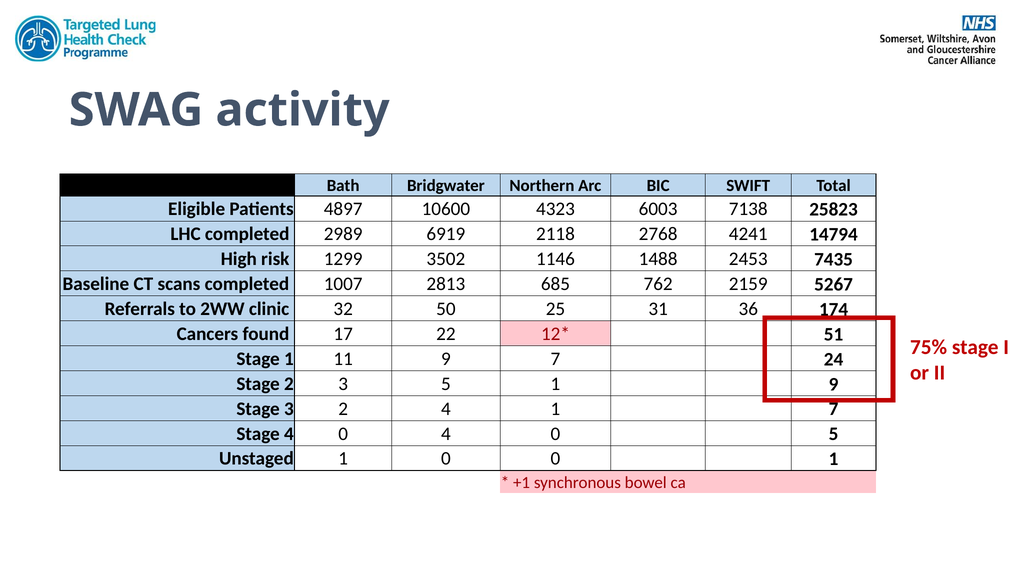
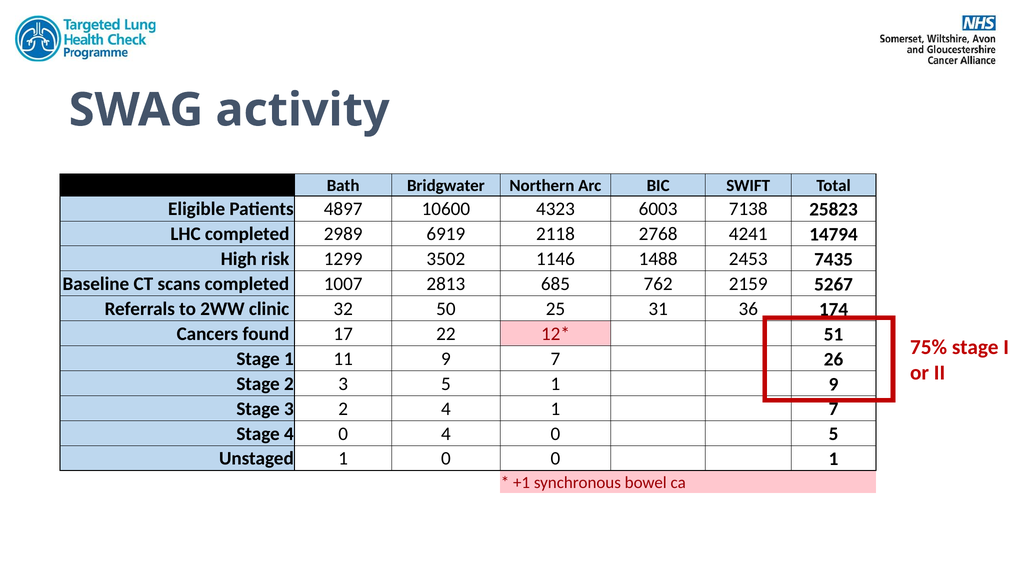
24: 24 -> 26
